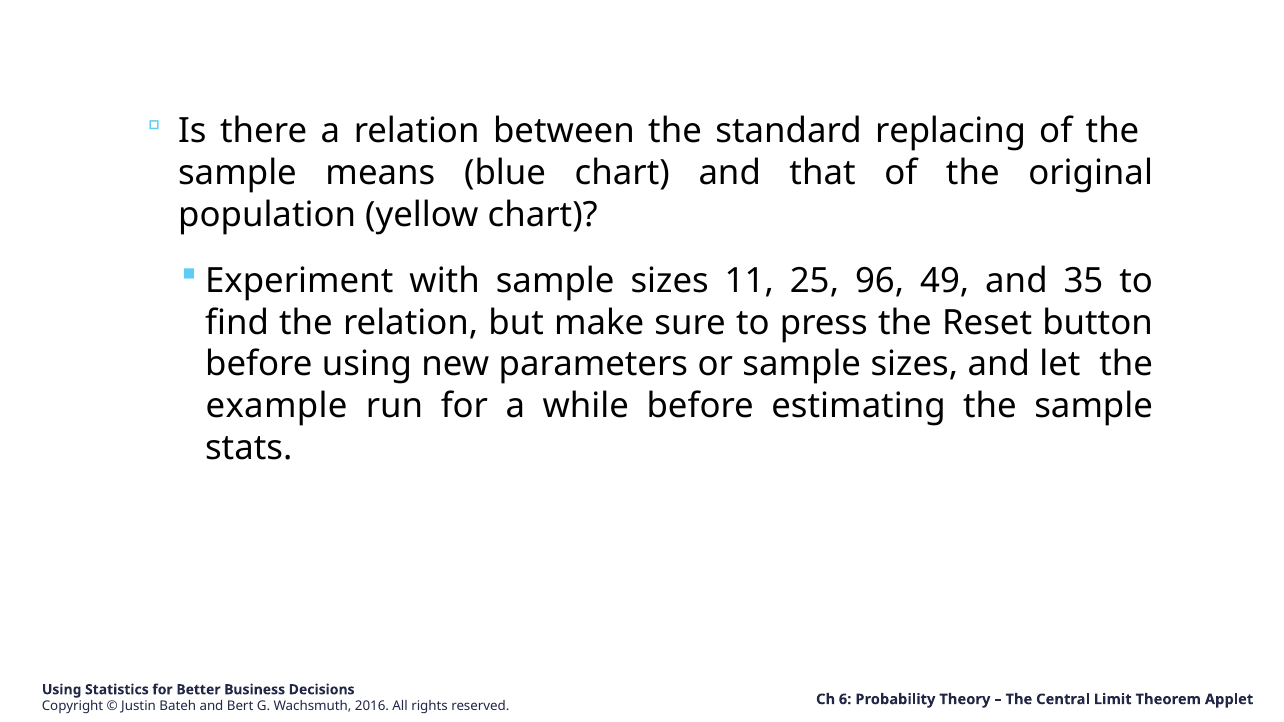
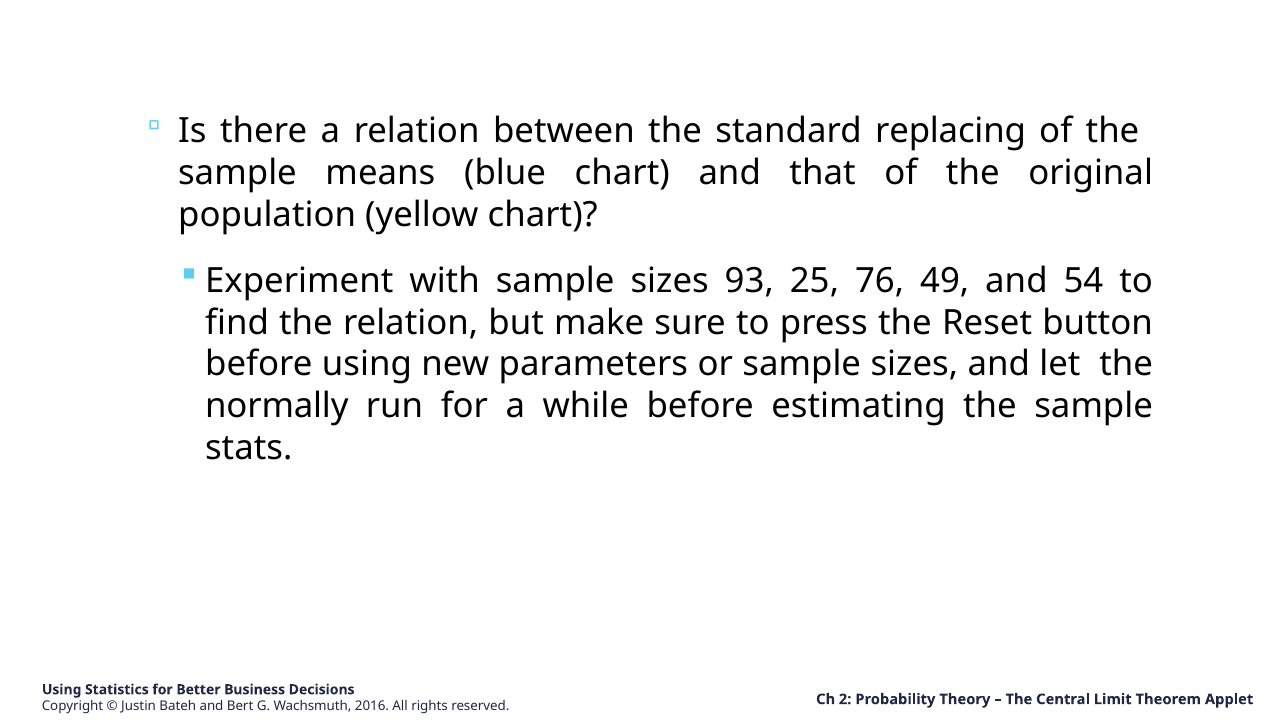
11: 11 -> 93
96: 96 -> 76
35: 35 -> 54
example: example -> normally
6: 6 -> 2
